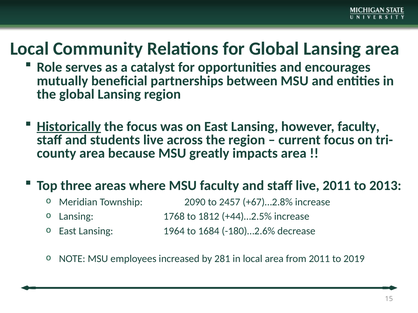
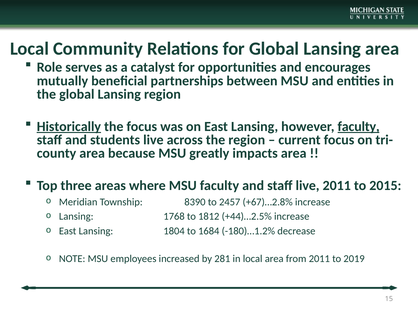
faculty at (359, 127) underline: none -> present
2013: 2013 -> 2015
2090: 2090 -> 8390
1964: 1964 -> 1804
-180)…2.6%: -180)…2.6% -> -180)…1.2%
